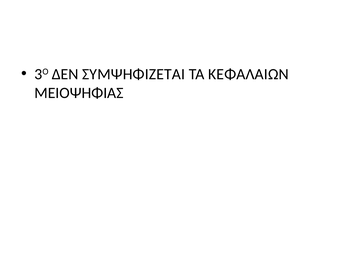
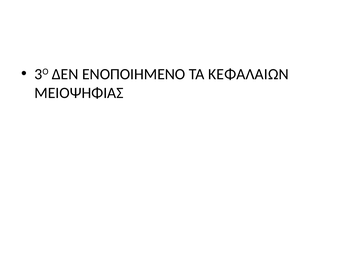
ΣΥΜΨΗΦΙΖΕΤΑΙ: ΣΥΜΨΗΦΙΖΕΤΑΙ -> ΕΝΟΠΟΙΗΜΕΝΟ
